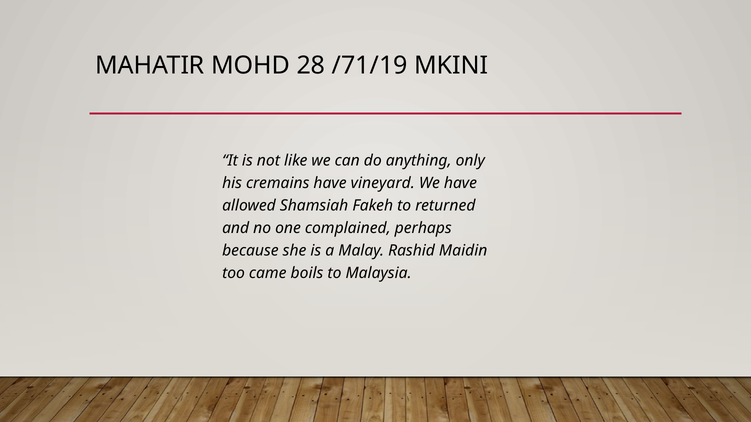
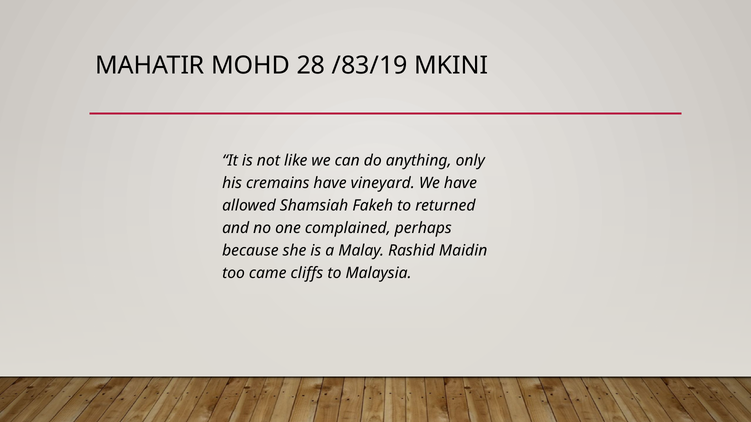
/71/19: /71/19 -> /83/19
boils: boils -> cliffs
